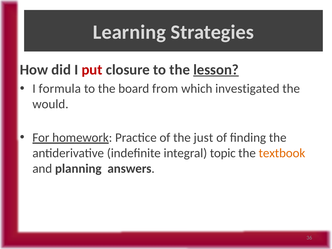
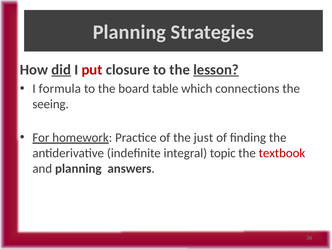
Learning at (129, 32): Learning -> Planning
did underline: none -> present
from: from -> table
investigated: investigated -> connections
would: would -> seeing
textbook colour: orange -> red
